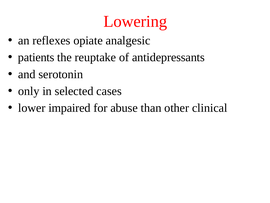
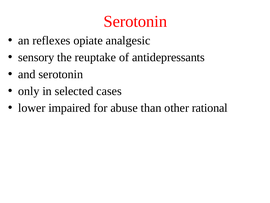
Lowering at (135, 21): Lowering -> Serotonin
patients: patients -> sensory
clinical: clinical -> rational
